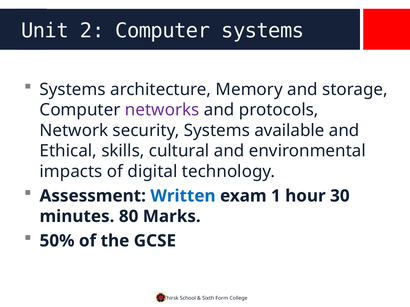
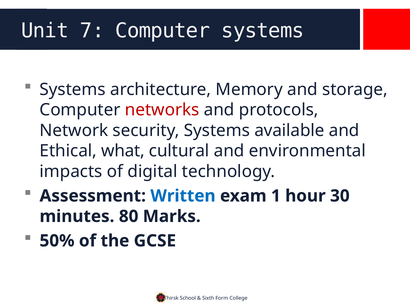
2: 2 -> 7
networks colour: purple -> red
skills: skills -> what
